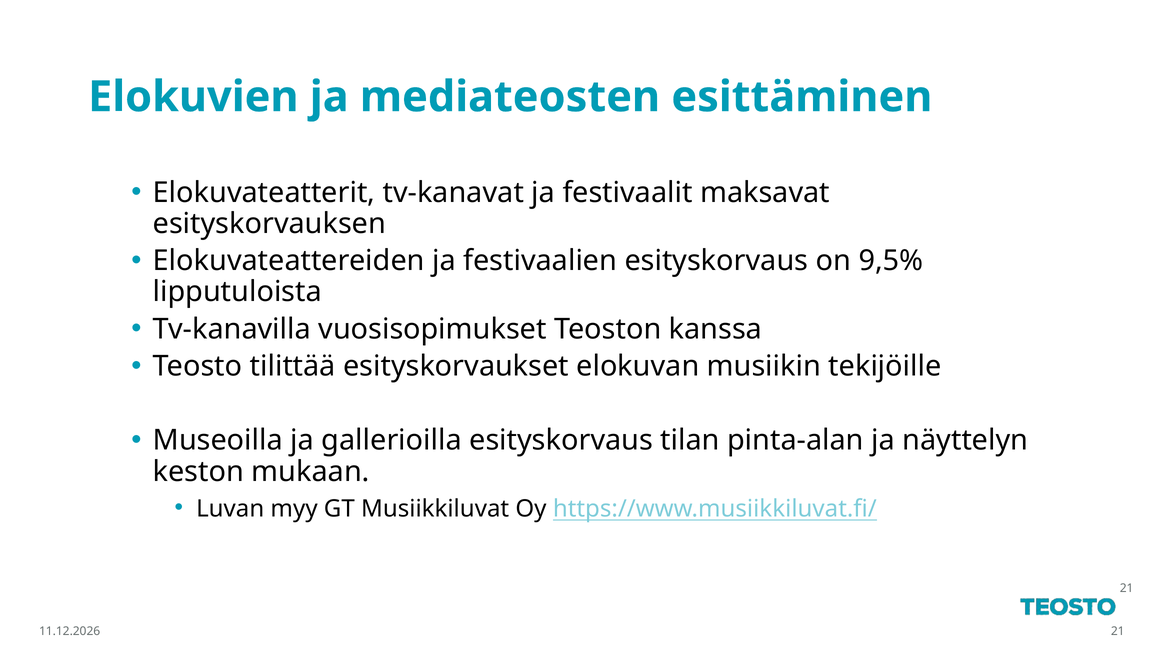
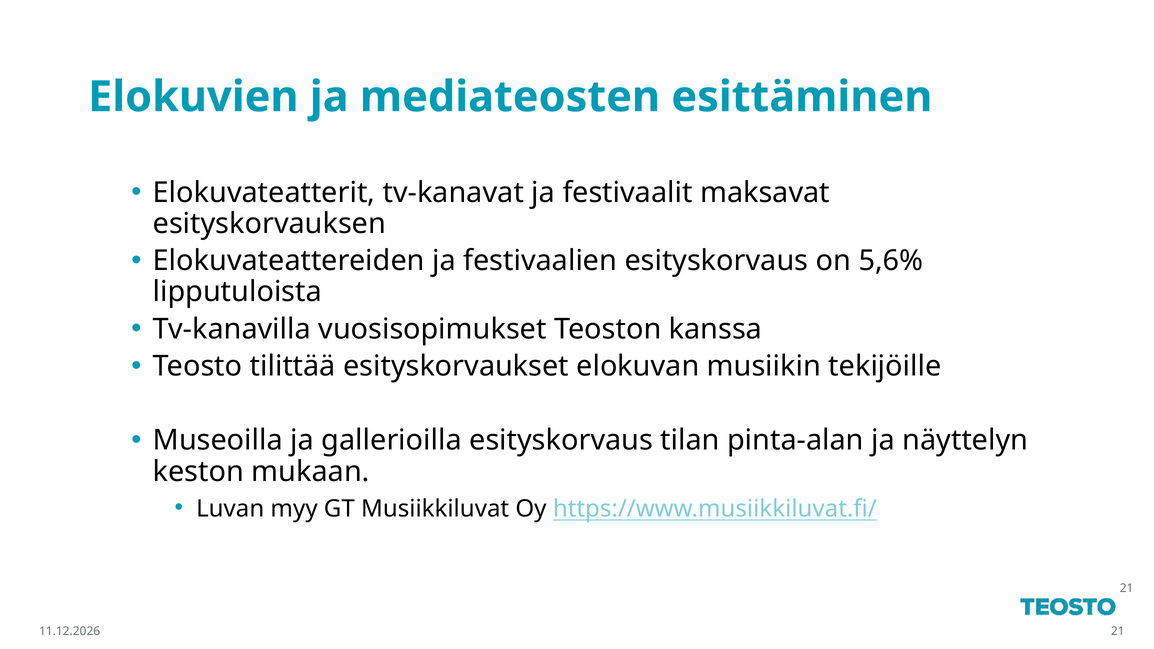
9,5%: 9,5% -> 5,6%
